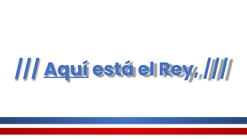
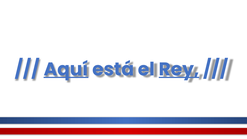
Rey underline: none -> present
